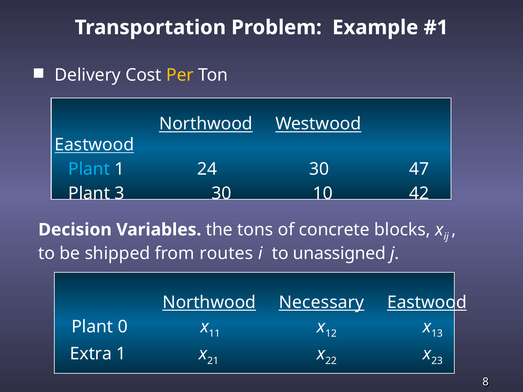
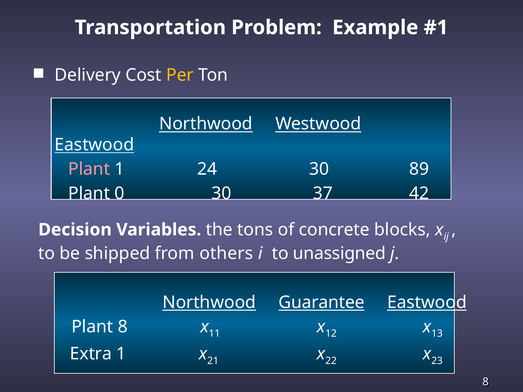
Plant at (89, 169) colour: light blue -> pink
47: 47 -> 89
3: 3 -> 0
10: 10 -> 37
routes: routes -> others
Necessary: Necessary -> Guarantee
Plant 0: 0 -> 8
